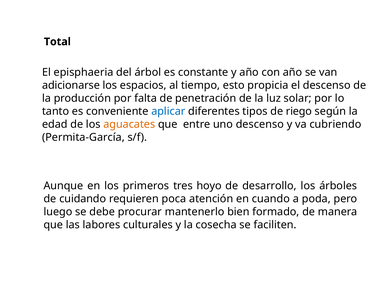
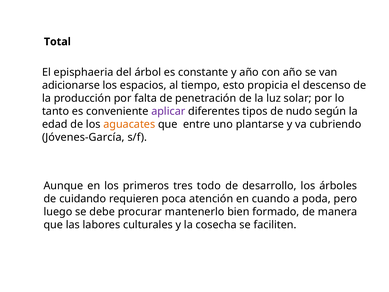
aplicar colour: blue -> purple
riego: riego -> nudo
uno descenso: descenso -> plantarse
Permita-García: Permita-García -> Jóvenes-García
hoyo: hoyo -> todo
